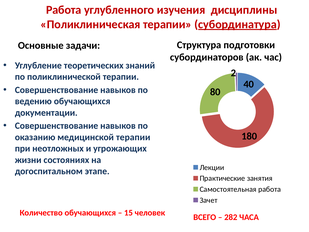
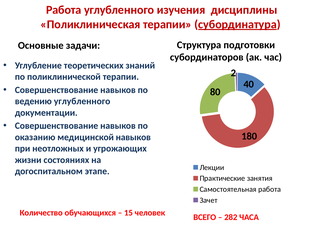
ведению обучающихся: обучающихся -> углубленного
медицинской терапии: терапии -> навыков
